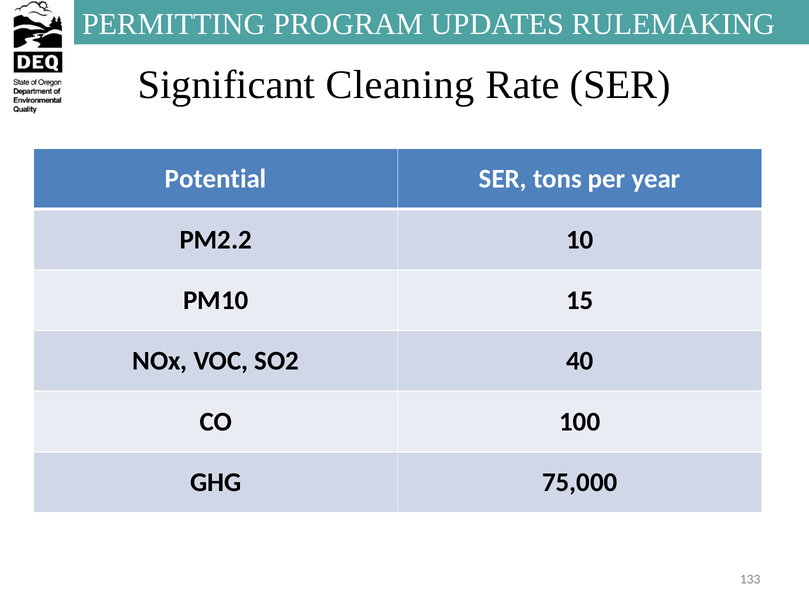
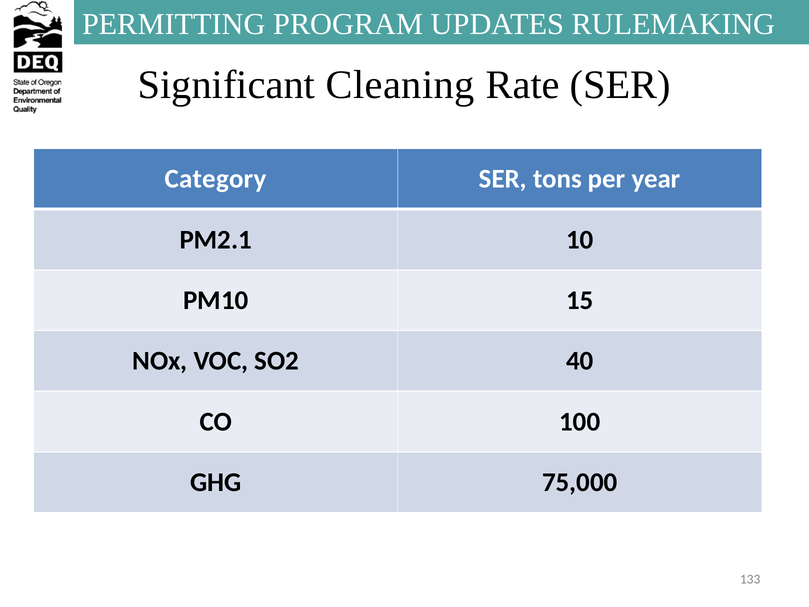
Potential: Potential -> Category
PM2.2: PM2.2 -> PM2.1
